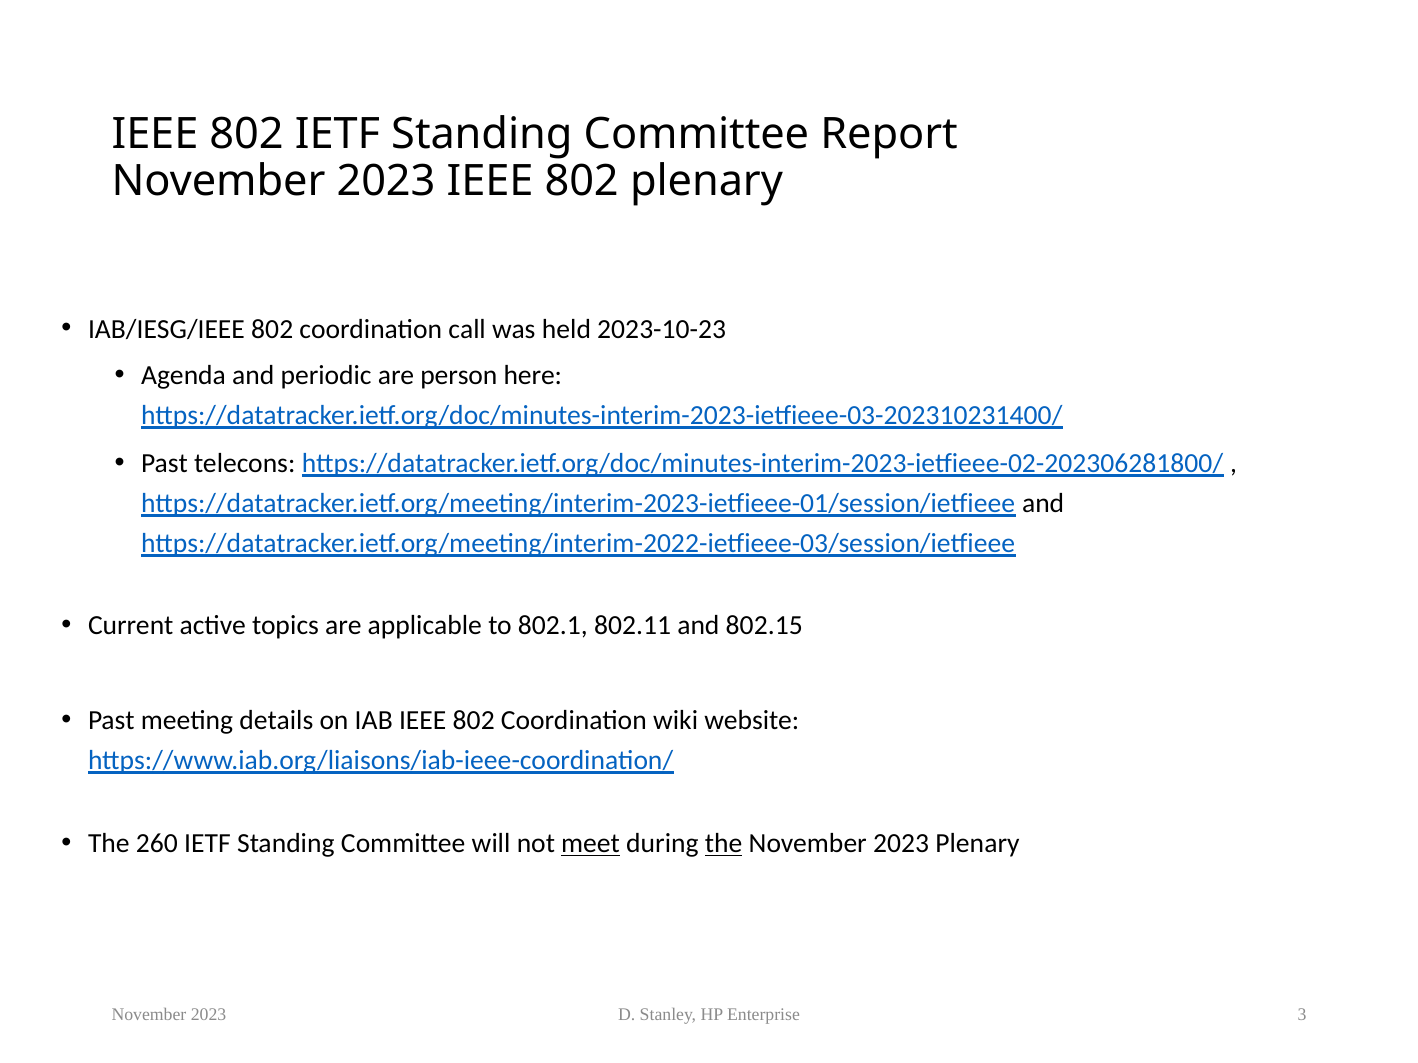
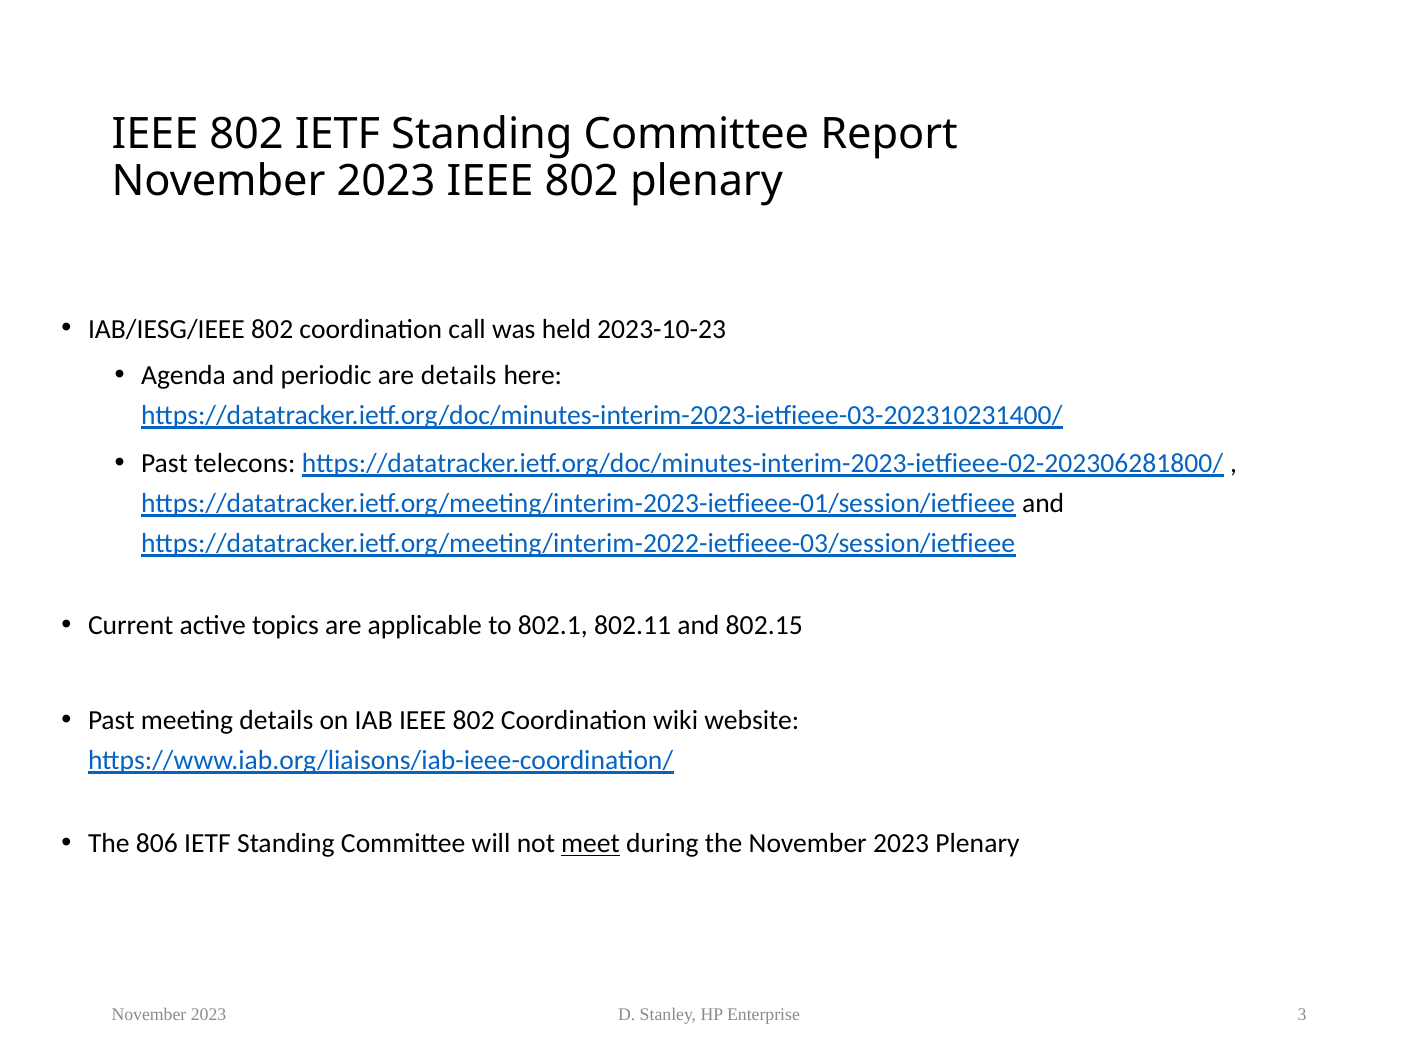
are person: person -> details
260: 260 -> 806
the at (724, 844) underline: present -> none
